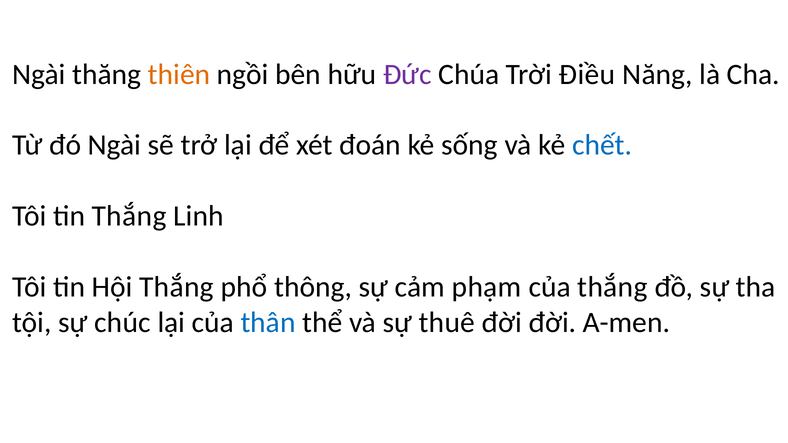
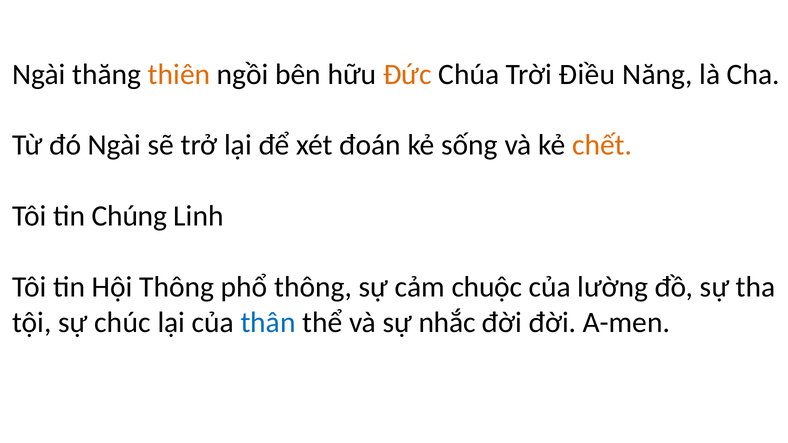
Đức colour: purple -> orange
chết colour: blue -> orange
tin Thắng: Thắng -> Chúng
Hội Thắng: Thắng -> Thông
phạm: phạm -> chuộc
của thắng: thắng -> lường
thuê: thuê -> nhắc
